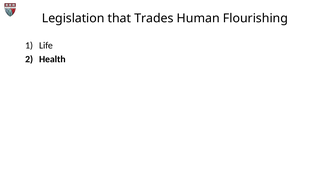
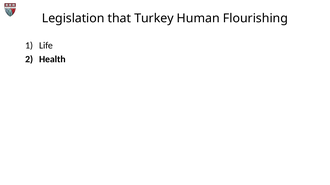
Trades: Trades -> Turkey
